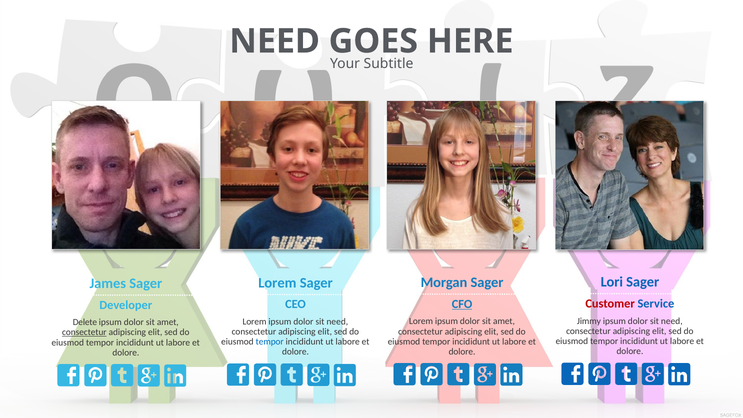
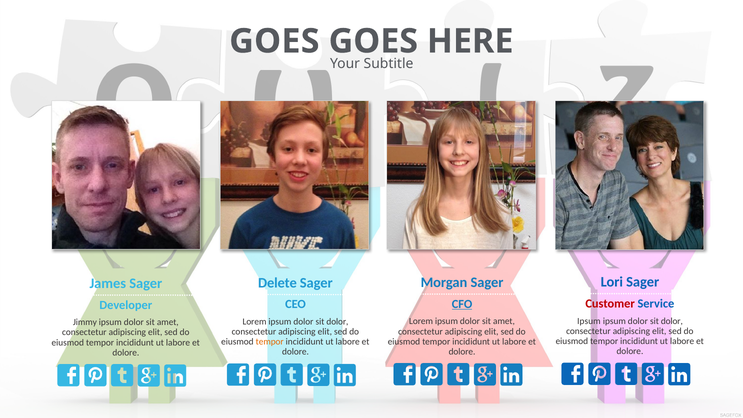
NEED at (275, 41): NEED -> GOES
Lorem at (277, 283): Lorem -> Delete
Jimmy at (589, 321): Jimmy -> Ipsum
need at (672, 321): need -> dolor
need at (337, 322): need -> dolor
Delete: Delete -> Jimmy
consectetur at (84, 332) underline: present -> none
tempor at (270, 342) colour: blue -> orange
